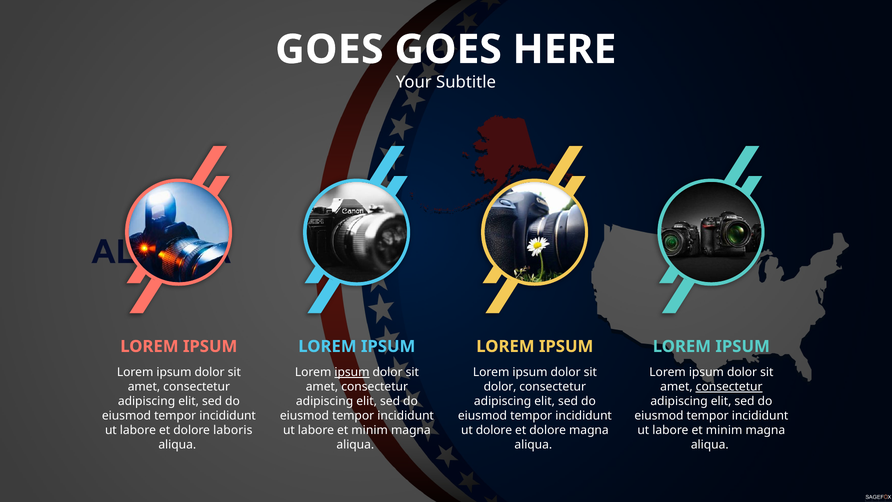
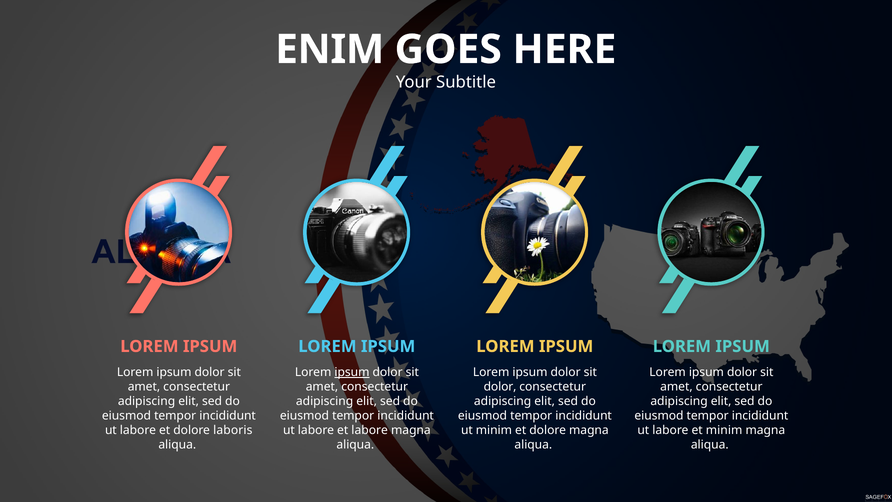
GOES at (329, 50): GOES -> ENIM
consectetur at (729, 387) underline: present -> none
minim at (370, 430): minim -> labore
ut dolore: dolore -> minim
